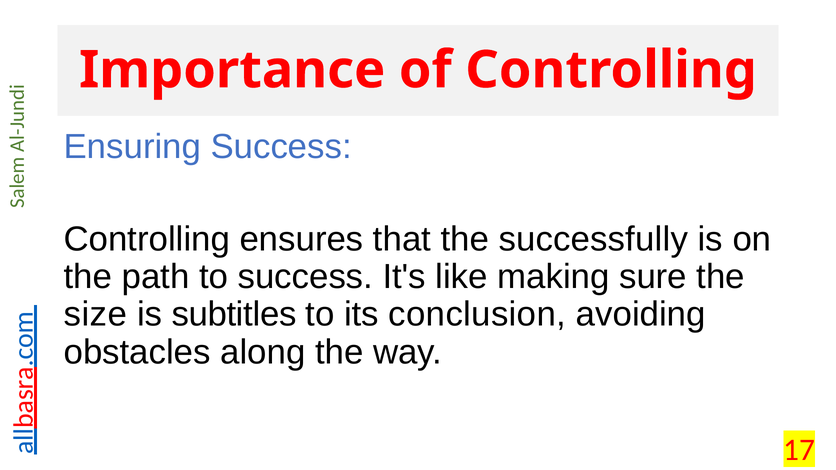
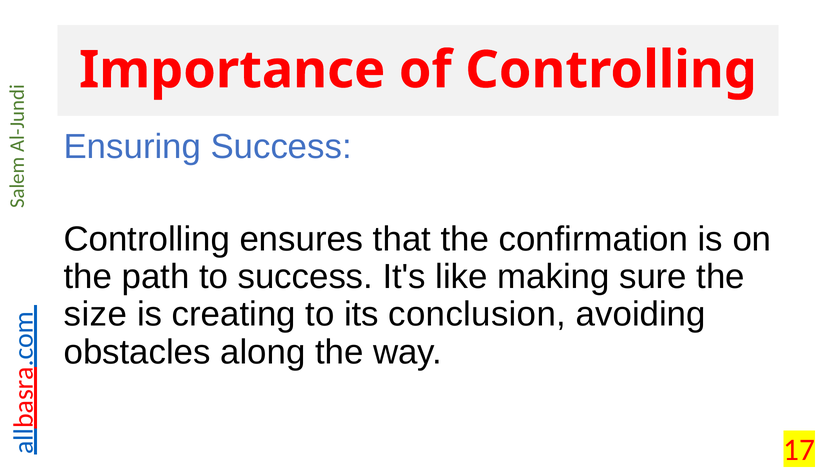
successfully: successfully -> confirmation
subtitles: subtitles -> creating
